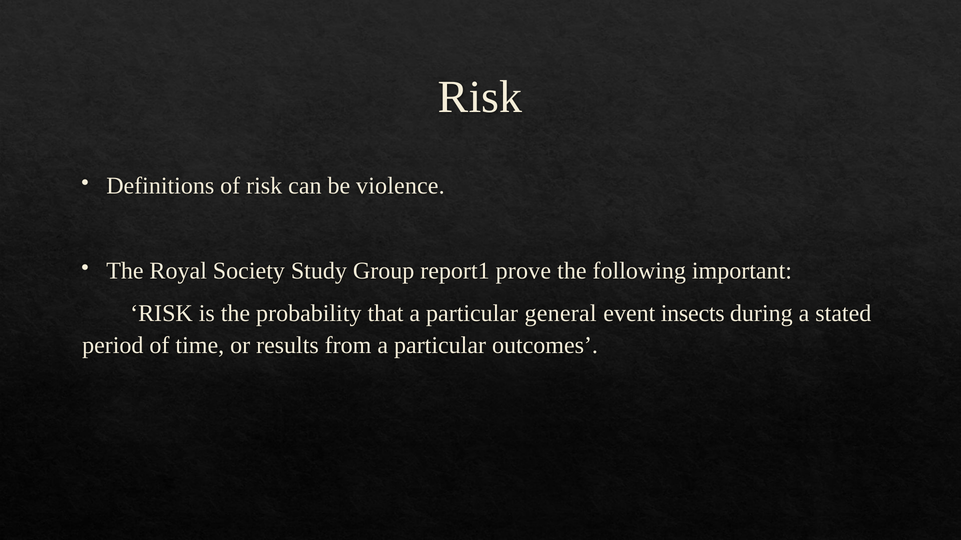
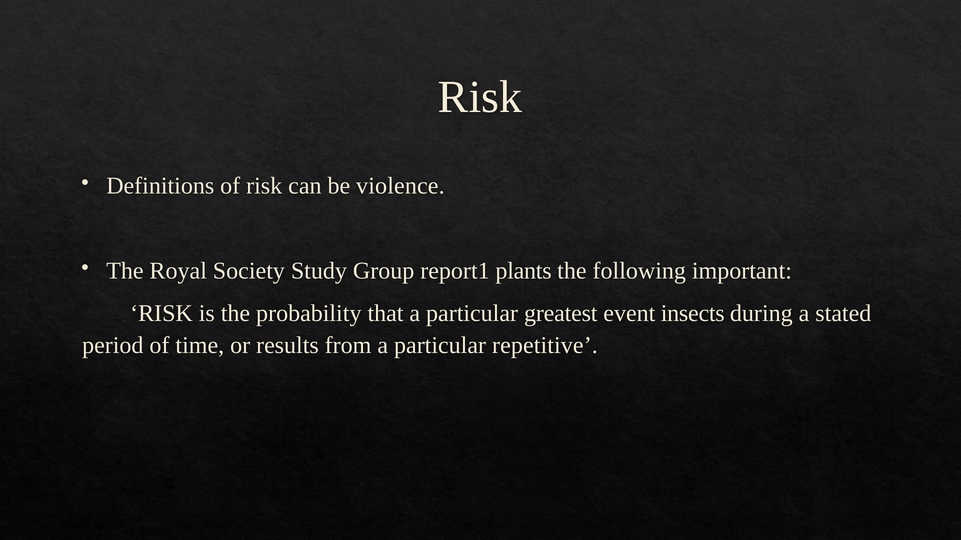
prove: prove -> plants
general: general -> greatest
outcomes: outcomes -> repetitive
